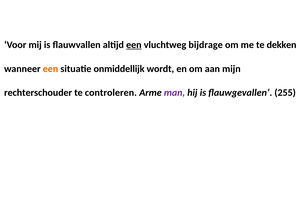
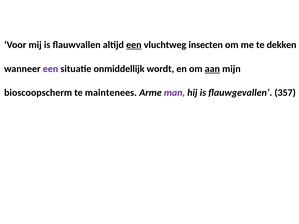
bijdrage: bijdrage -> insecten
een at (50, 69) colour: orange -> purple
aan underline: none -> present
rechterschouder: rechterschouder -> bioscoopscherm
controleren: controleren -> maintenees
255: 255 -> 357
